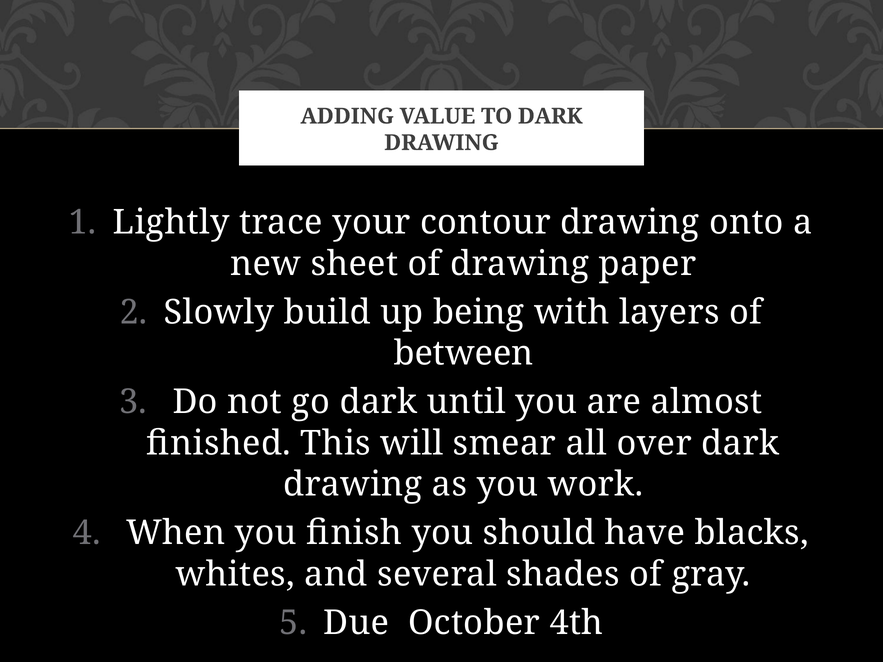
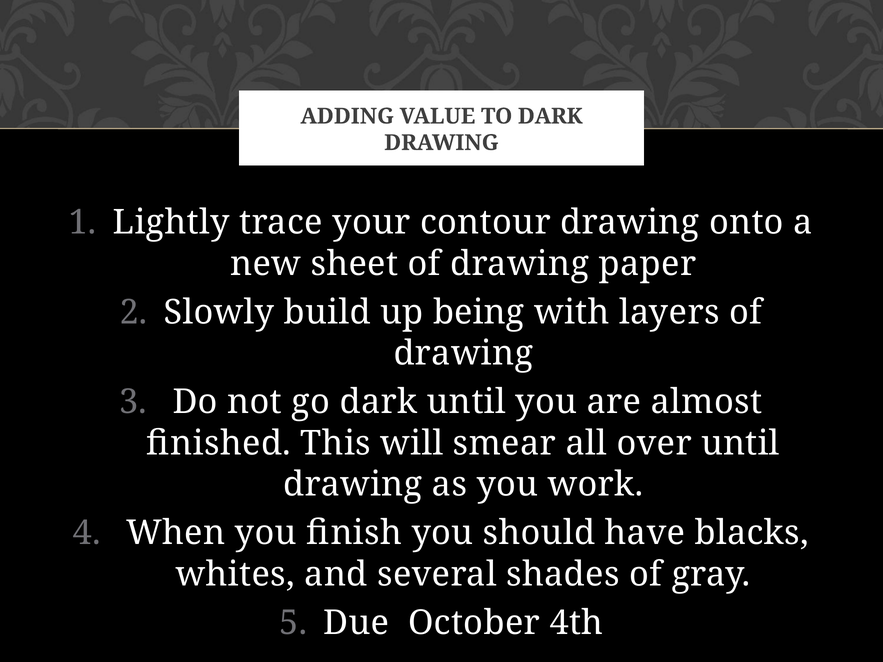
between at (464, 354): between -> drawing
over dark: dark -> until
